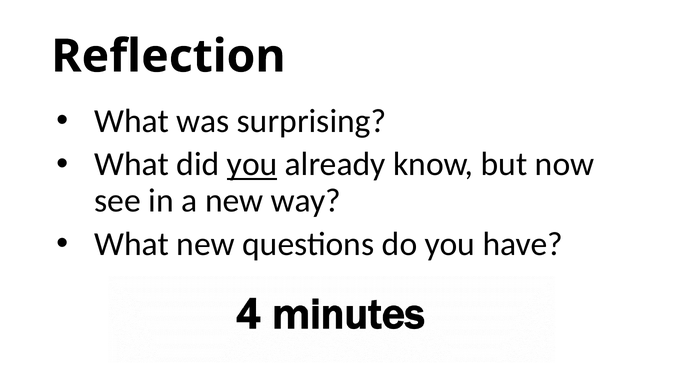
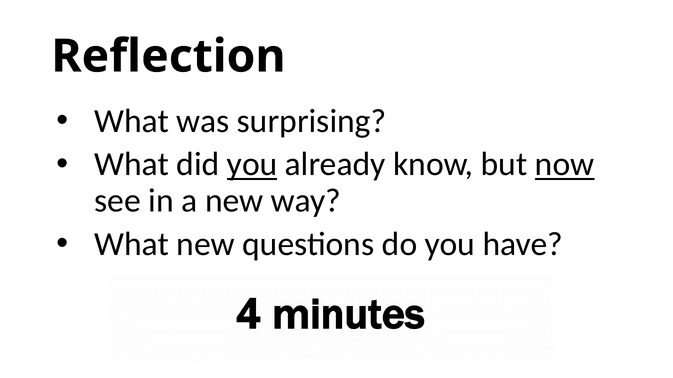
now underline: none -> present
